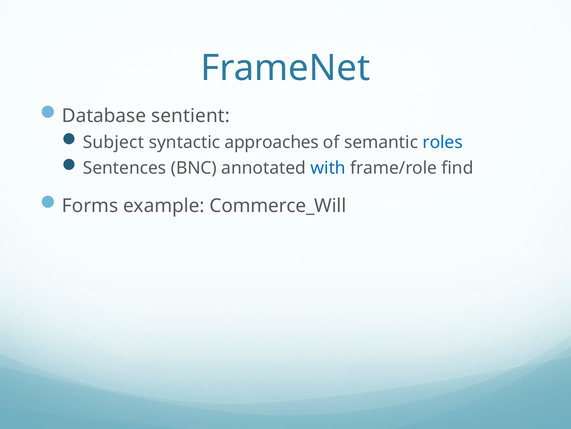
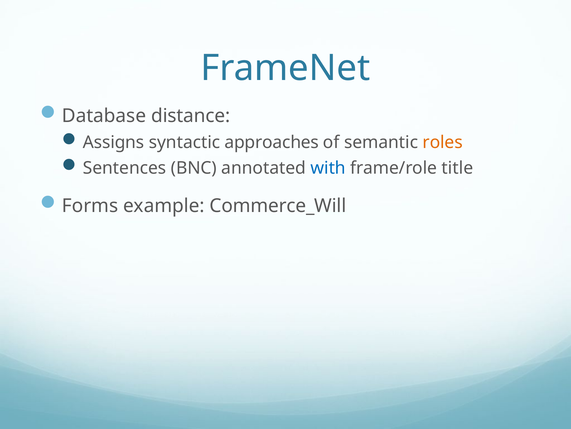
sentient: sentient -> distance
Subject: Subject -> Assigns
roles colour: blue -> orange
find: find -> title
